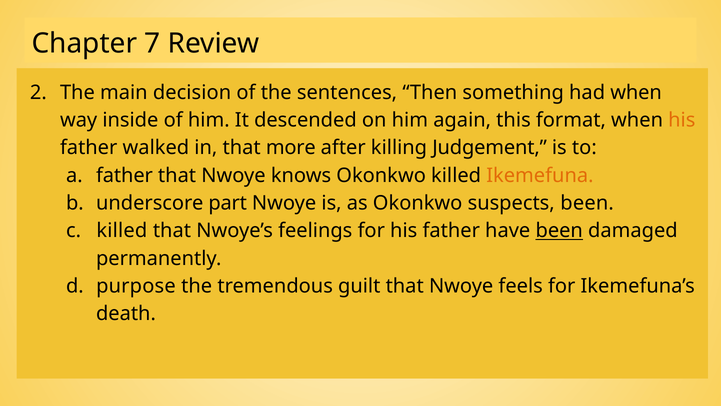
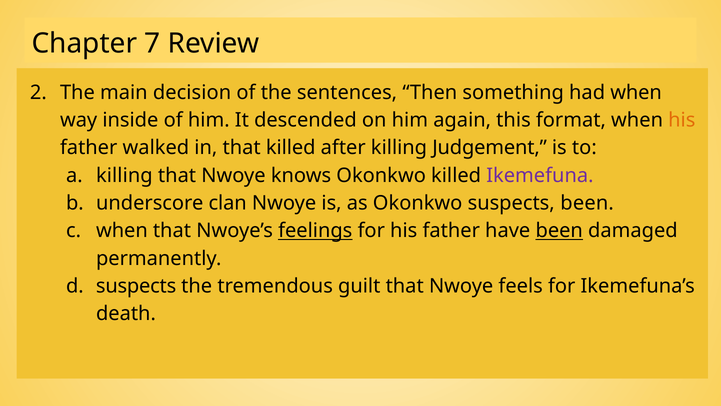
that more: more -> killed
father at (124, 175): father -> killing
Ikemefuna colour: orange -> purple
part: part -> clan
killed at (122, 231): killed -> when
feelings underline: none -> present
purpose at (136, 286): purpose -> suspects
